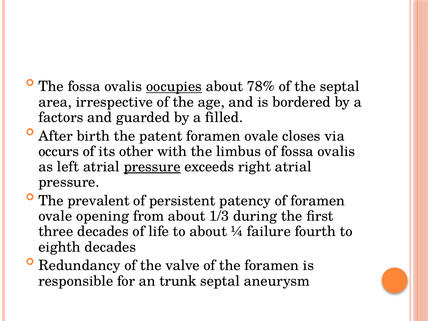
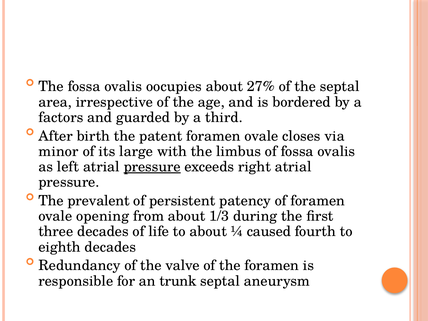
oocupies underline: present -> none
78%: 78% -> 27%
filled: filled -> third
occurs: occurs -> minor
other: other -> large
failure: failure -> caused
